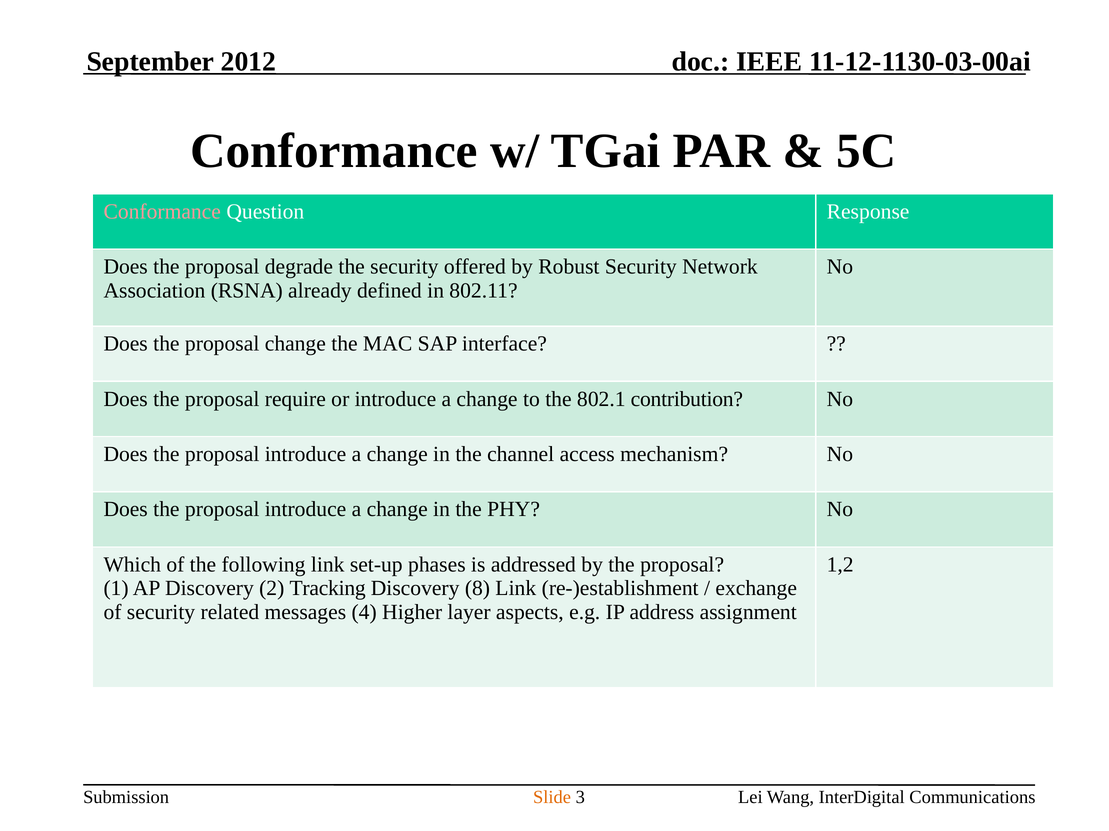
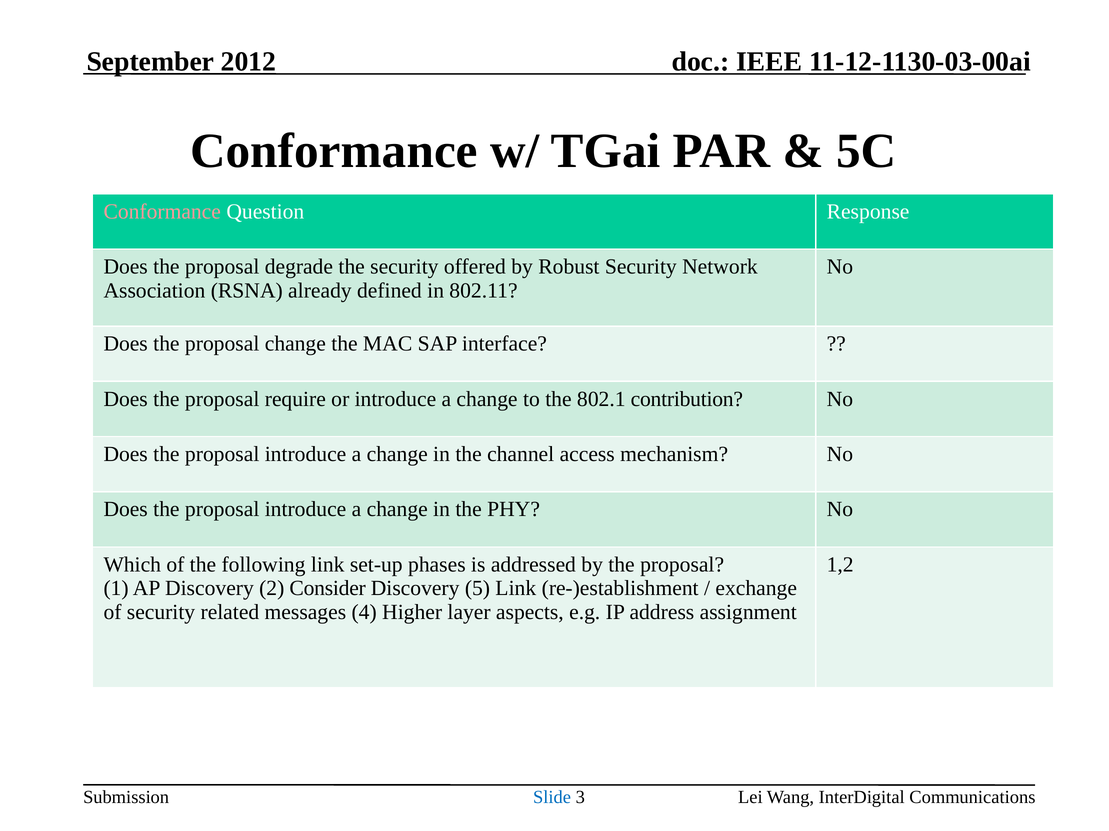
Tracking: Tracking -> Consider
8: 8 -> 5
Slide colour: orange -> blue
